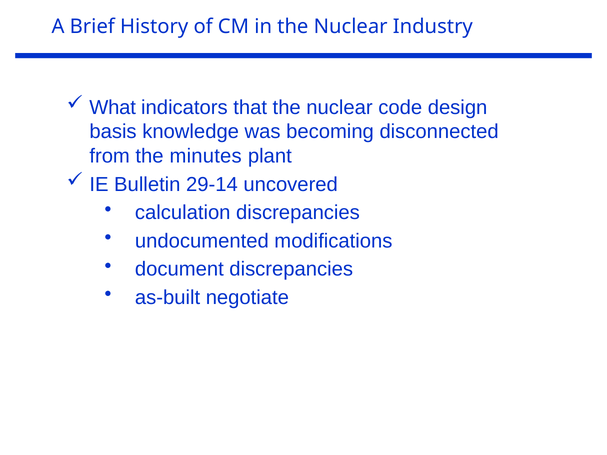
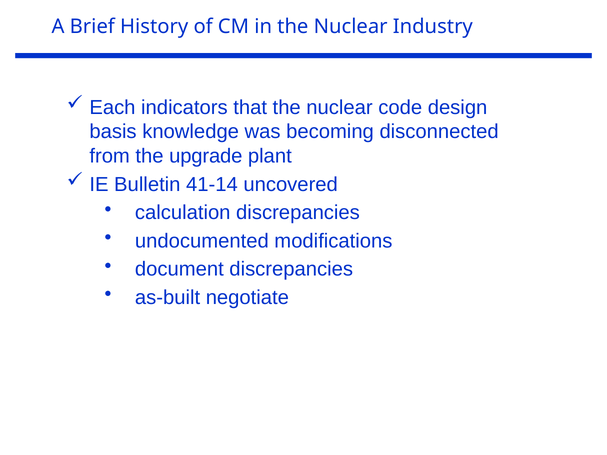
What: What -> Each
minutes: minutes -> upgrade
29-14: 29-14 -> 41-14
